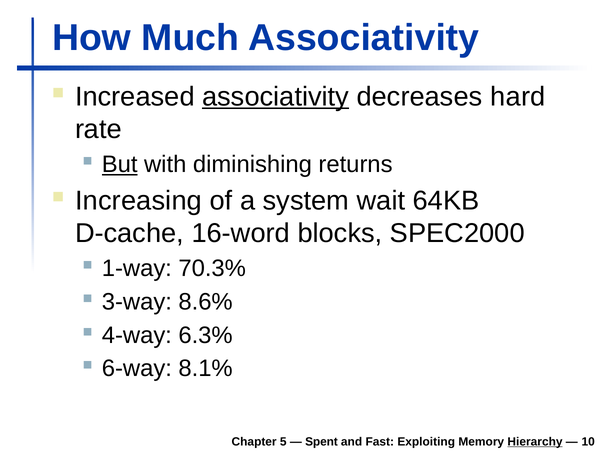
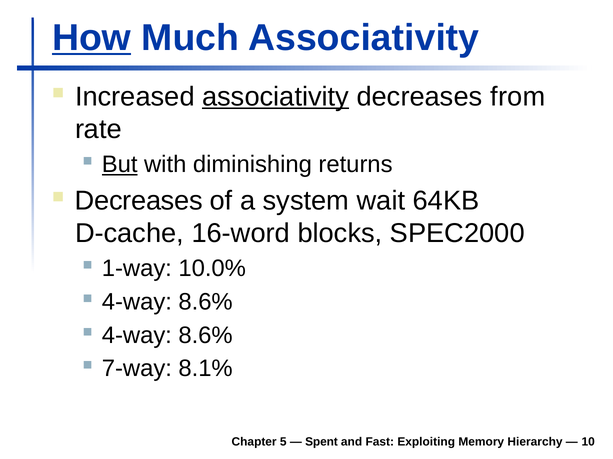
How underline: none -> present
hard: hard -> from
Increasing at (139, 201): Increasing -> Decreases
70.3%: 70.3% -> 10.0%
3-way at (137, 302): 3-way -> 4-way
6.3% at (206, 336): 6.3% -> 8.6%
6-way: 6-way -> 7-way
Hierarchy underline: present -> none
